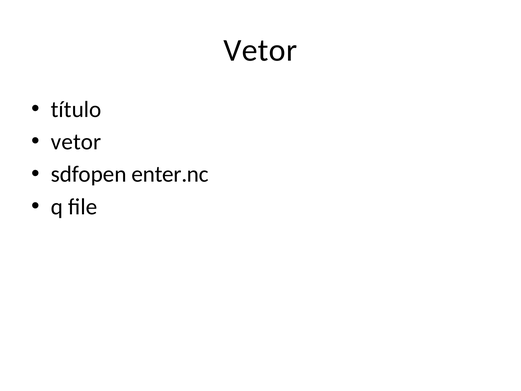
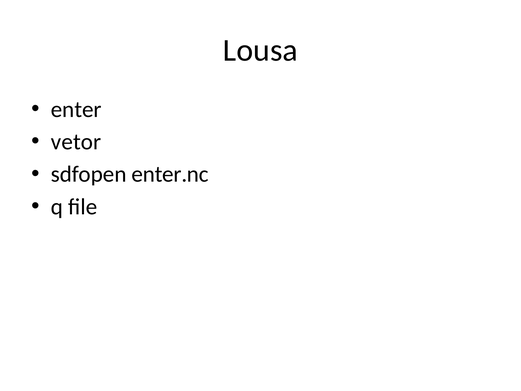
Vetor at (260, 50): Vetor -> Lousa
título: título -> enter
